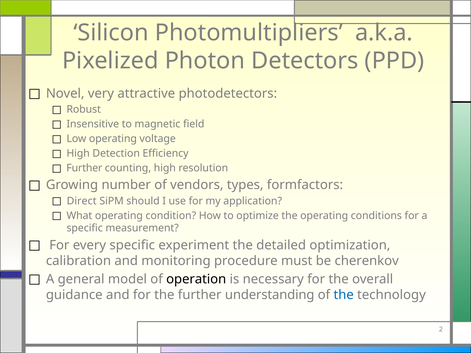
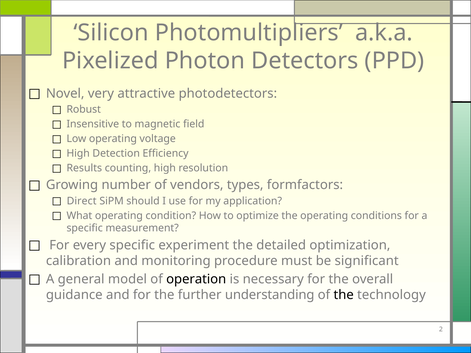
Further at (84, 168): Further -> Results
cherenkov: cherenkov -> significant
the at (344, 295) colour: blue -> black
